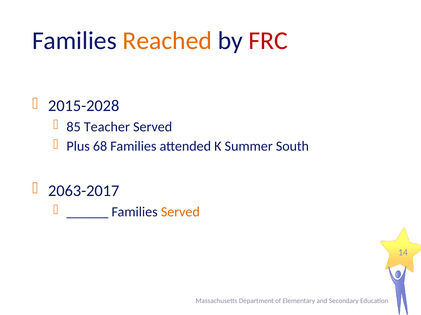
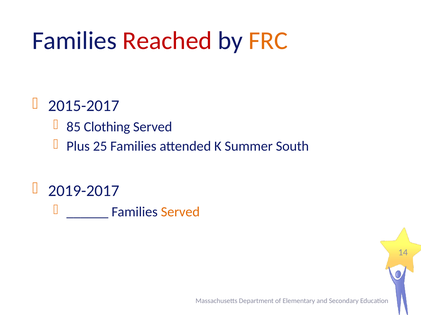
Reached colour: orange -> red
FRC colour: red -> orange
2015-2028: 2015-2028 -> 2015-2017
Teacher: Teacher -> Clothing
68: 68 -> 25
2063-2017: 2063-2017 -> 2019-2017
